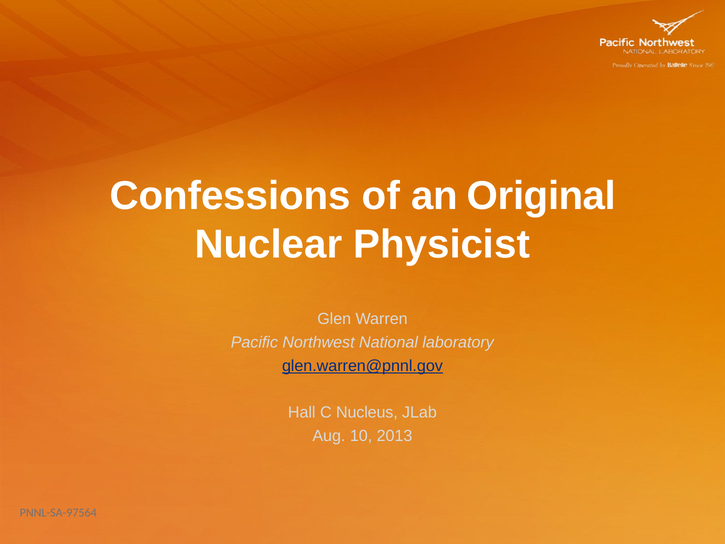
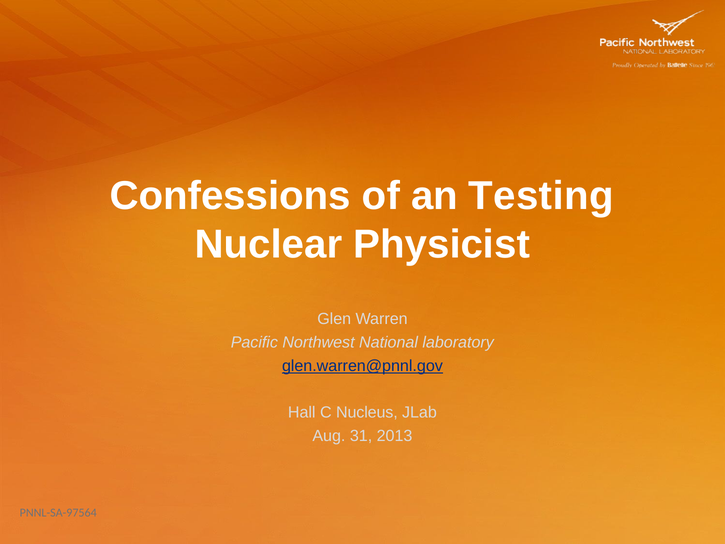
Original: Original -> Testing
10: 10 -> 31
